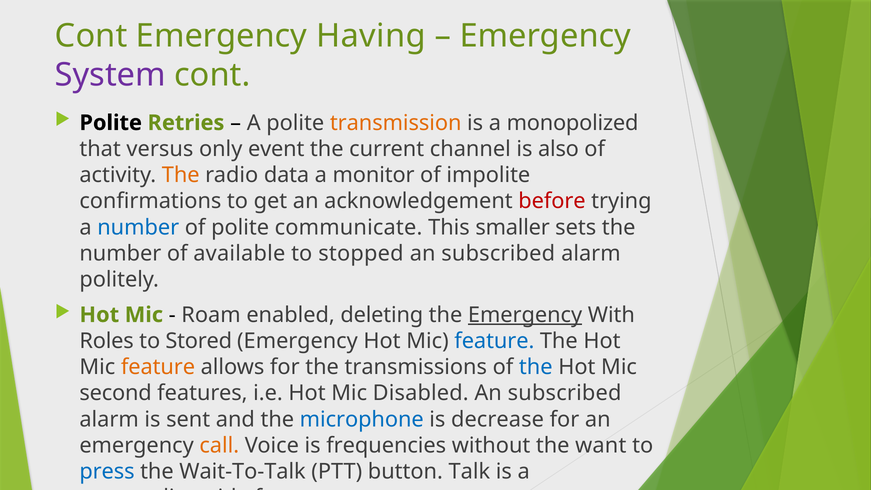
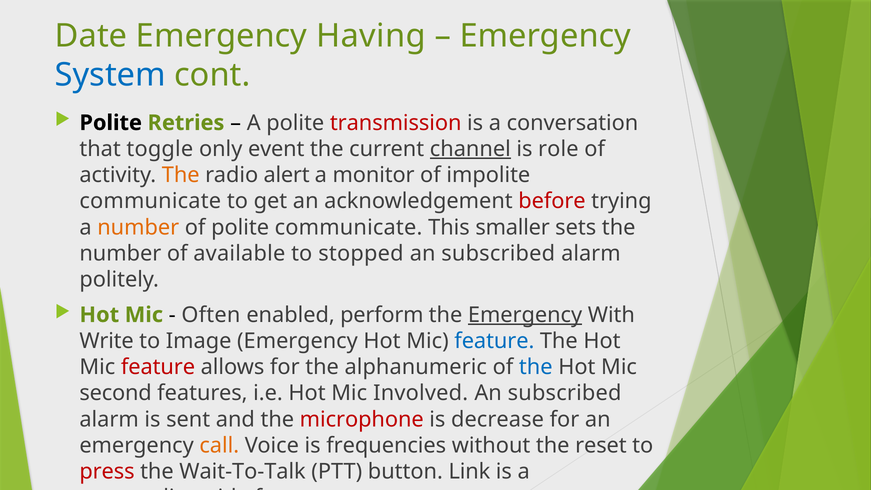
Cont at (91, 36): Cont -> Date
System colour: purple -> blue
transmission colour: orange -> red
monopolized: monopolized -> conversation
versus: versus -> toggle
channel underline: none -> present
also: also -> role
data: data -> alert
confirmations at (150, 201): confirmations -> communicate
number at (138, 227) colour: blue -> orange
Roam: Roam -> Often
deleting: deleting -> perform
Roles: Roles -> Write
Stored: Stored -> Image
feature at (158, 367) colour: orange -> red
transmissions: transmissions -> alphanumeric
Disabled: Disabled -> Involved
microphone colour: blue -> red
want: want -> reset
press colour: blue -> red
Talk: Talk -> Link
